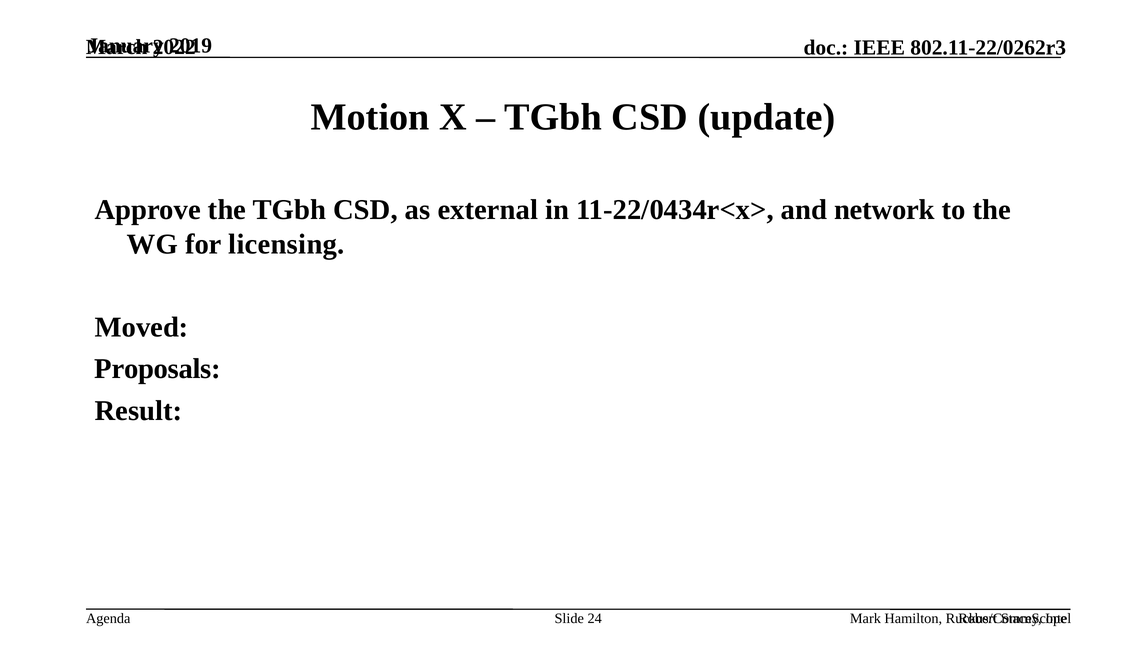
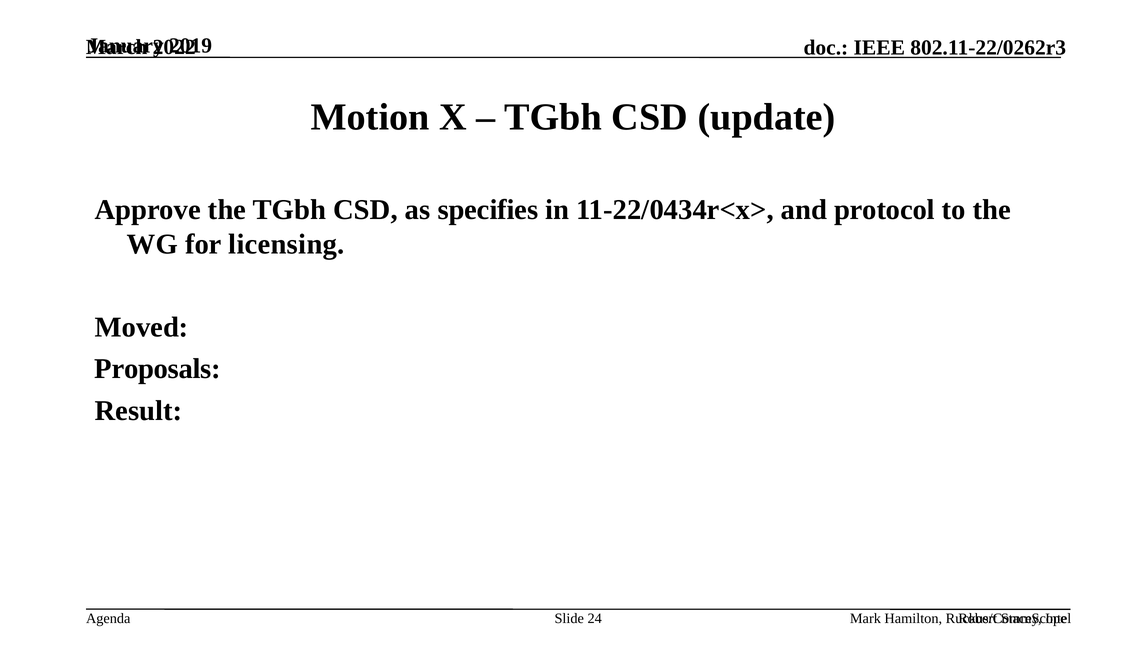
external: external -> specifies
network: network -> protocol
